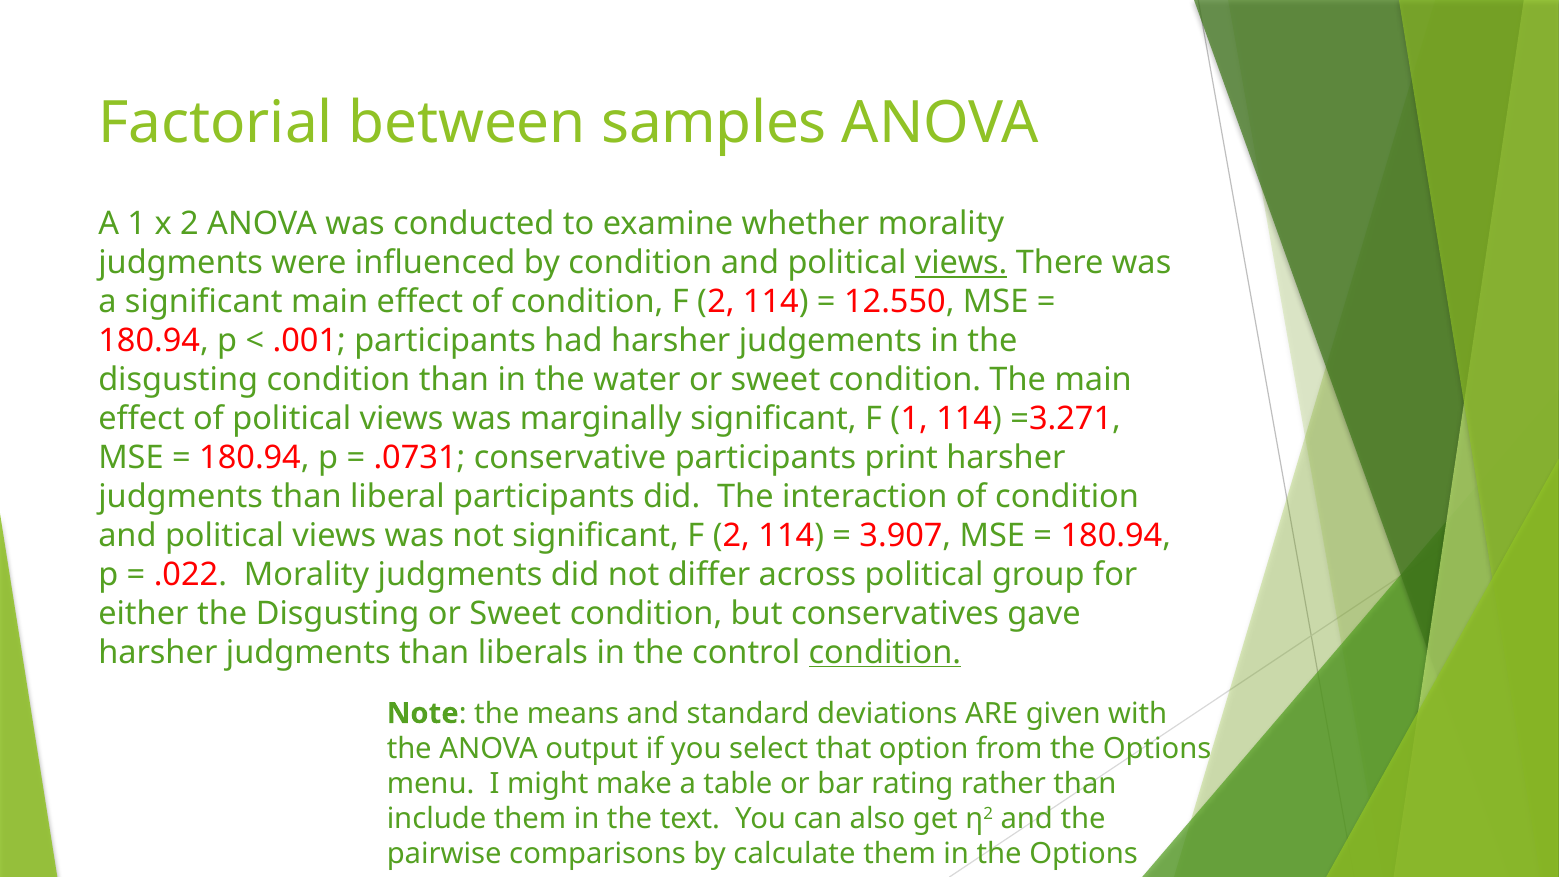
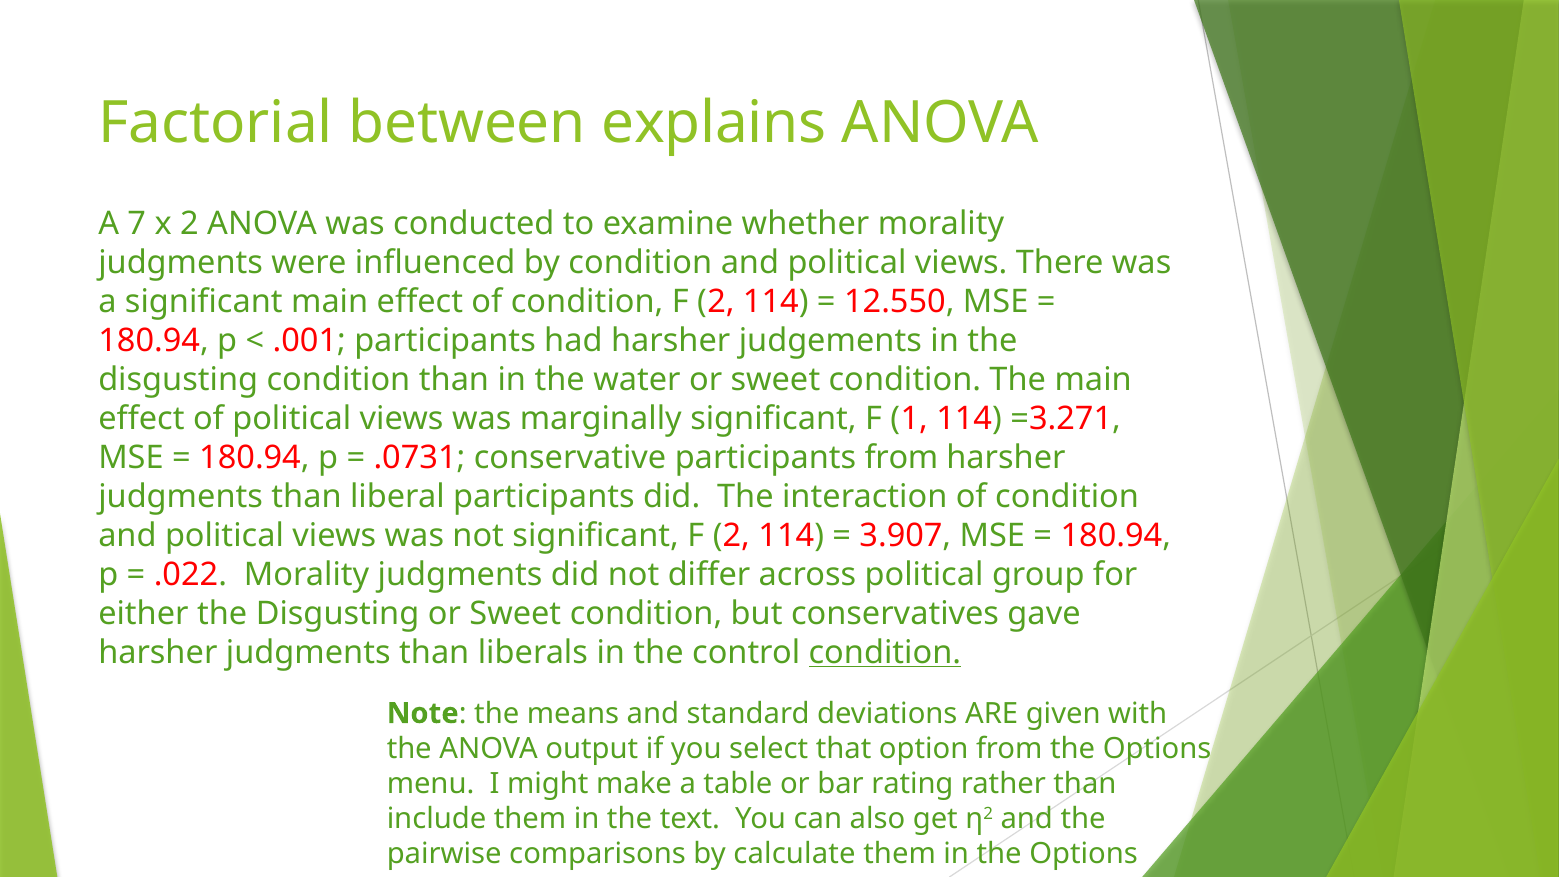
samples: samples -> explains
A 1: 1 -> 7
views at (961, 263) underline: present -> none
participants print: print -> from
